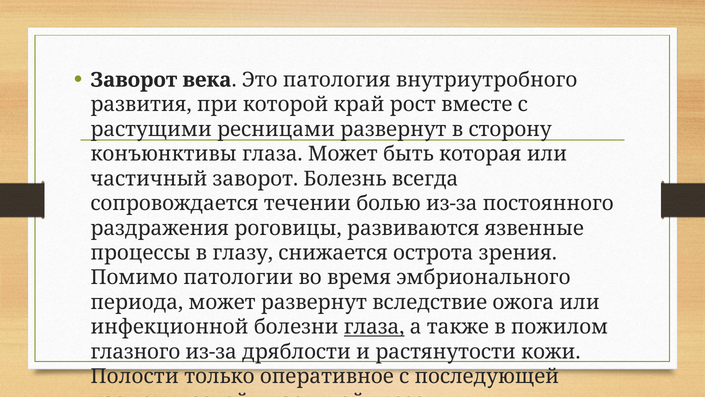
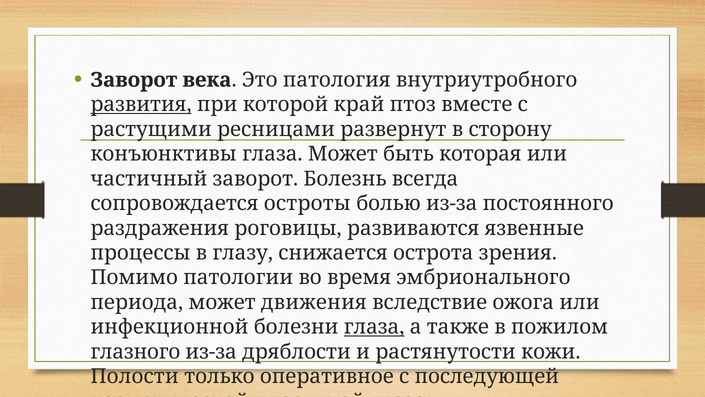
развития underline: none -> present
рост: рост -> птоз
течении: течении -> остроты
может развернут: развернут -> движения
